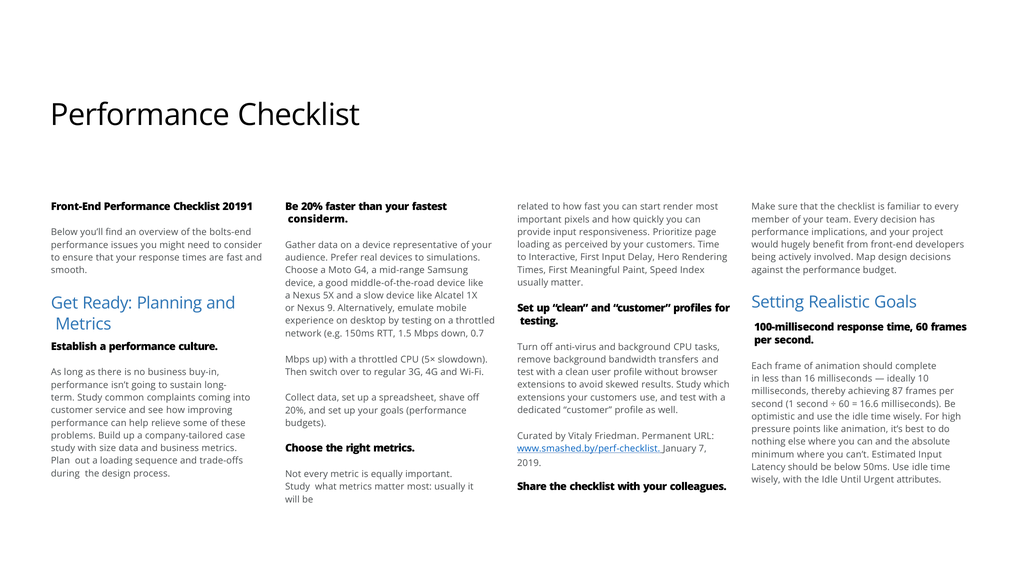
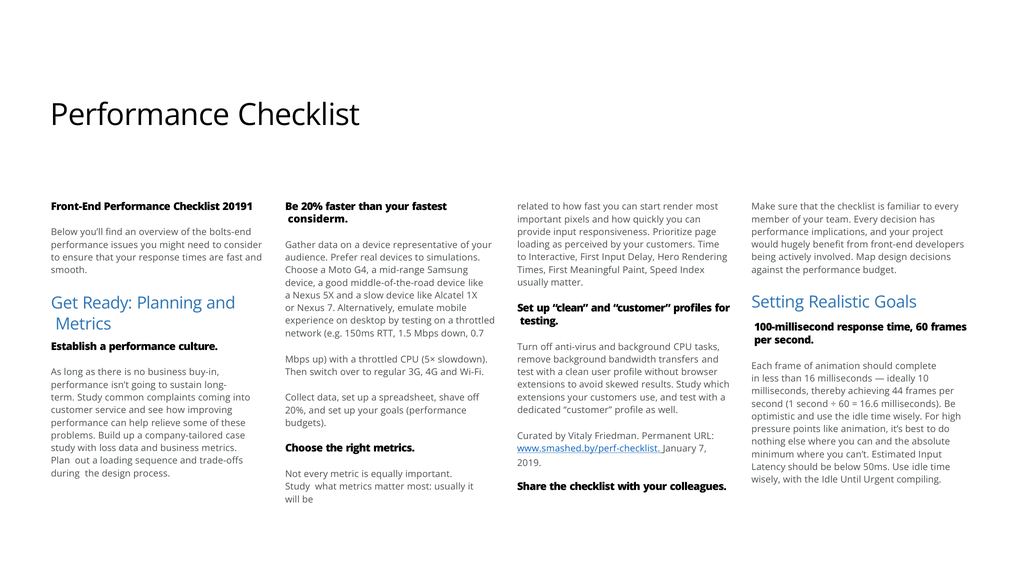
Nexus 9: 9 -> 7
87: 87 -> 44
size: size -> loss
attributes: attributes -> compiling
